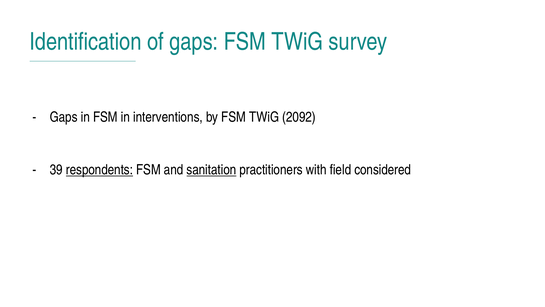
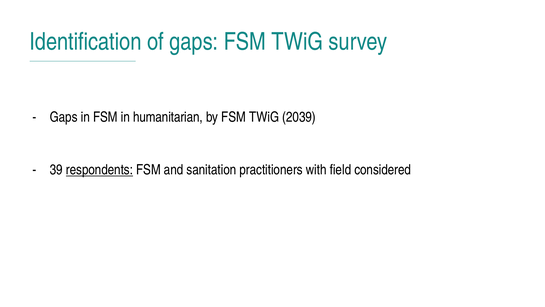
interventions: interventions -> humanitarian
2092: 2092 -> 2039
sanitation underline: present -> none
